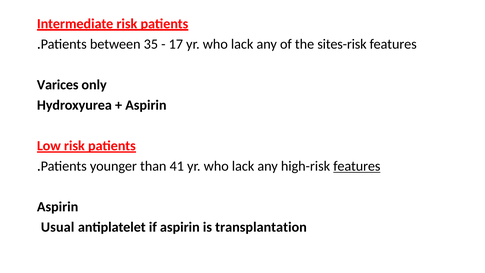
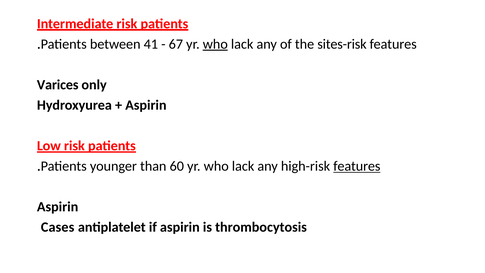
35: 35 -> 41
17: 17 -> 67
who at (215, 44) underline: none -> present
41: 41 -> 60
Usual: Usual -> Cases
transplantation: transplantation -> thrombocytosis
